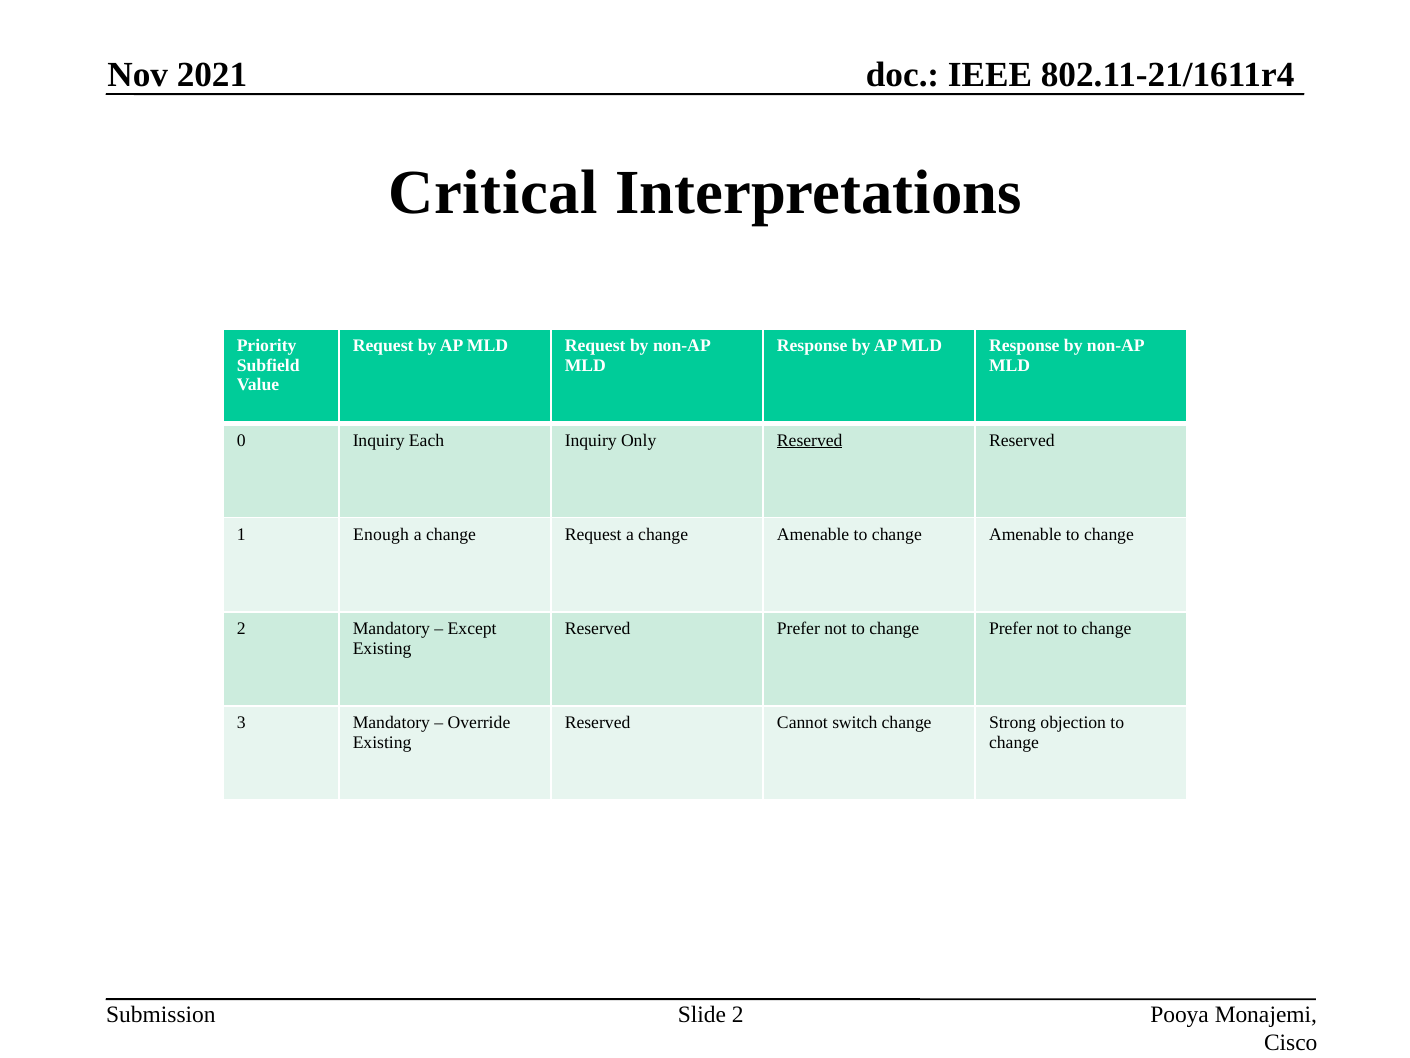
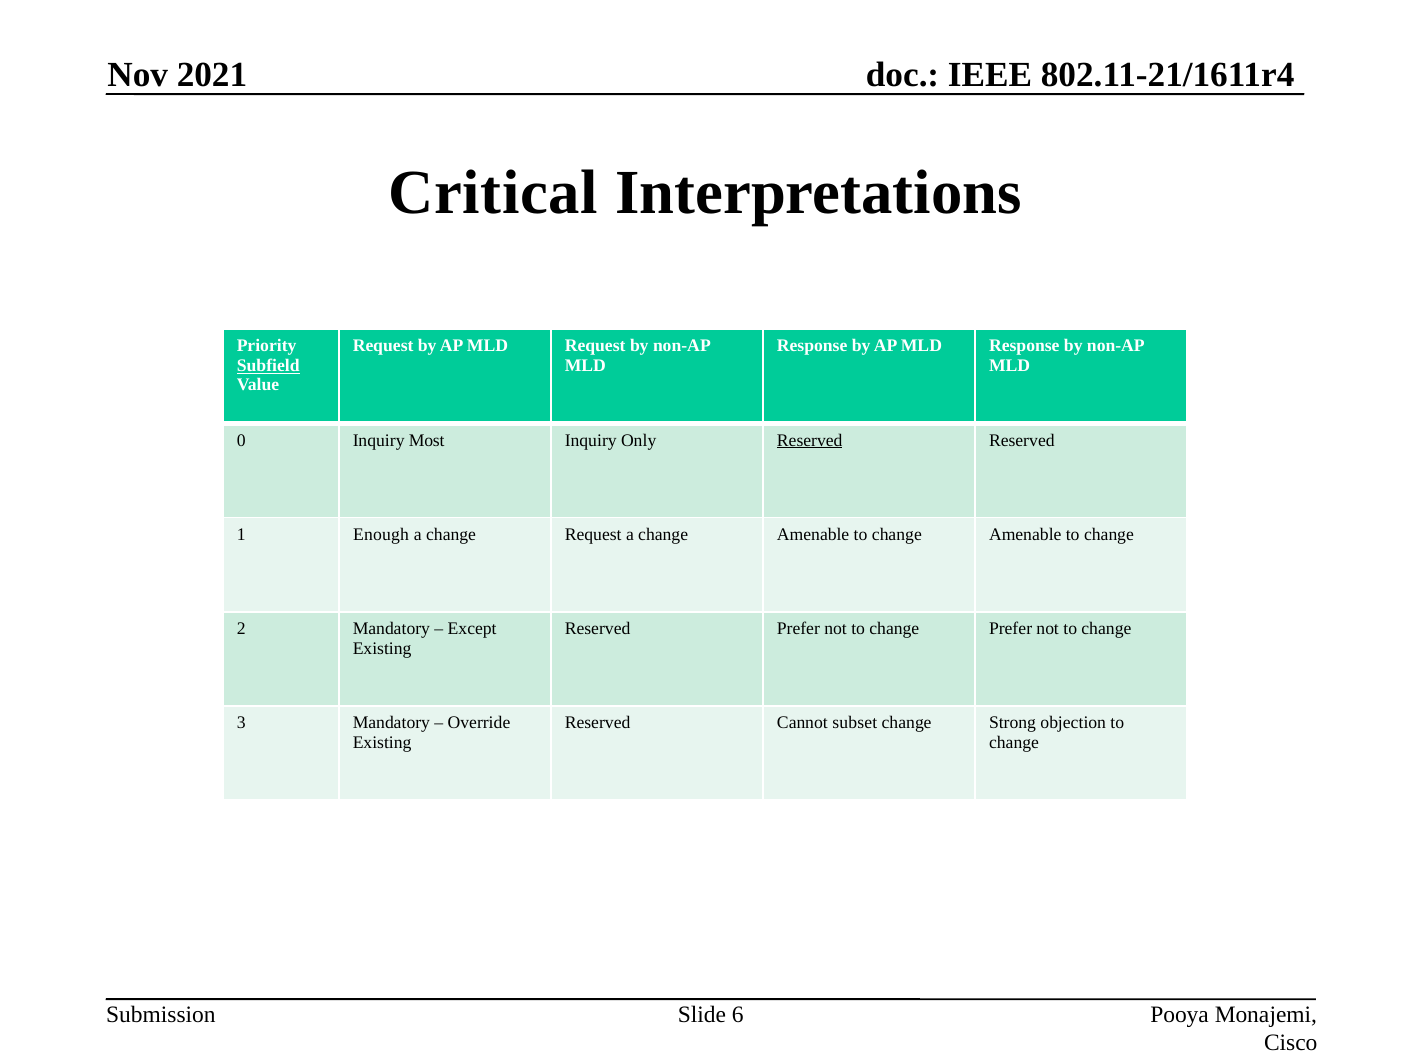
Subfield underline: none -> present
Each: Each -> Most
switch: switch -> subset
Slide 2: 2 -> 6
